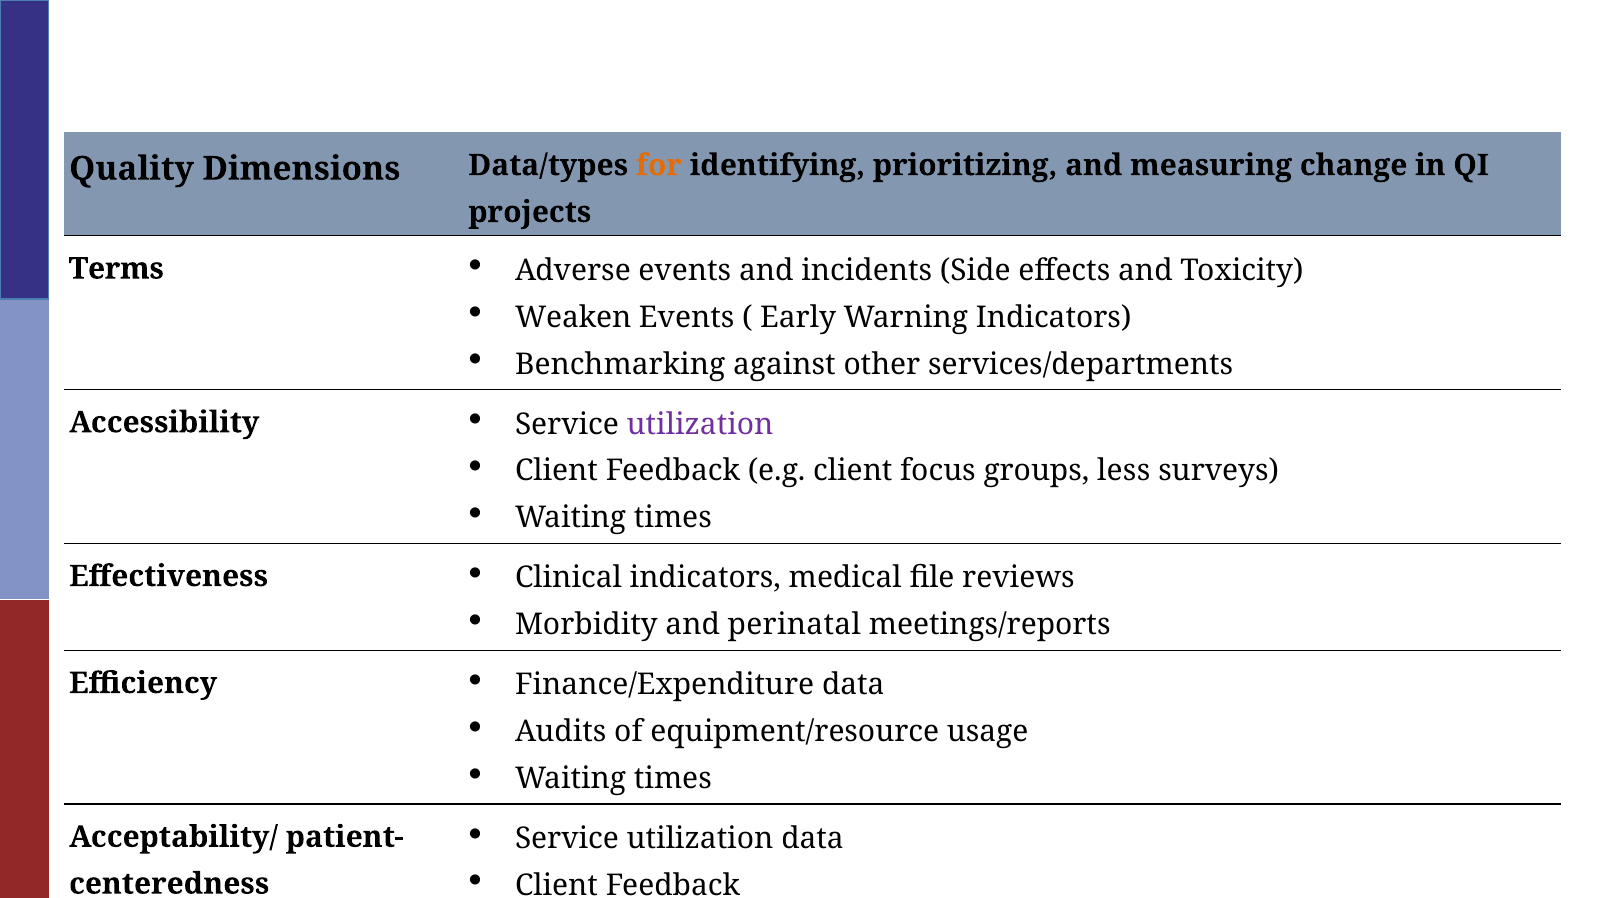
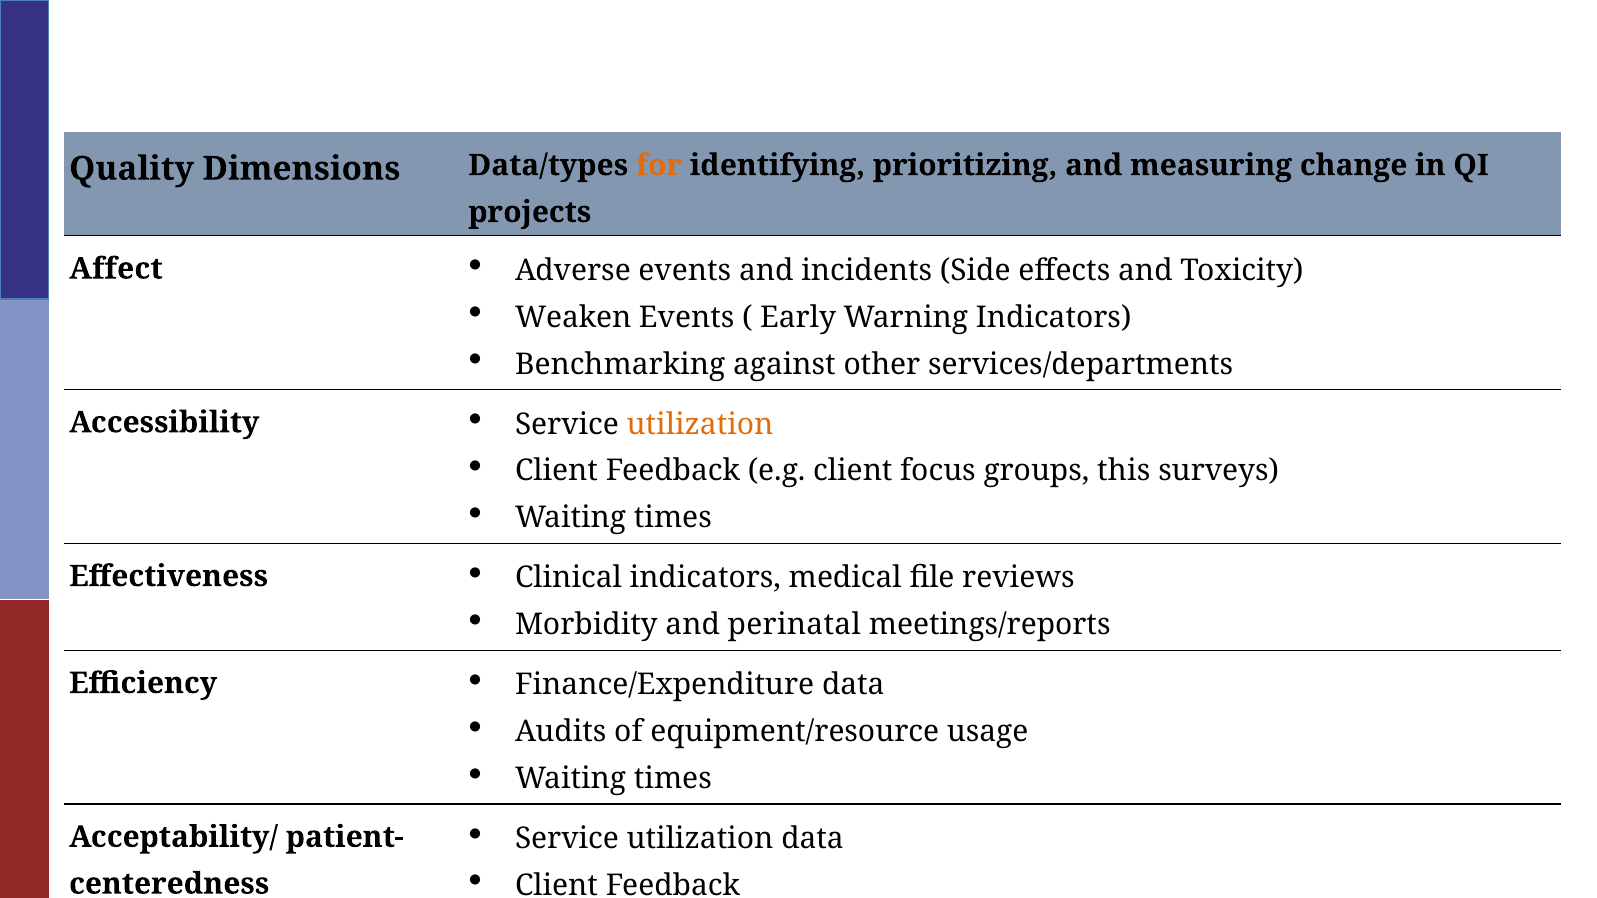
Terms: Terms -> Affect
utilization at (700, 424) colour: purple -> orange
less: less -> this
